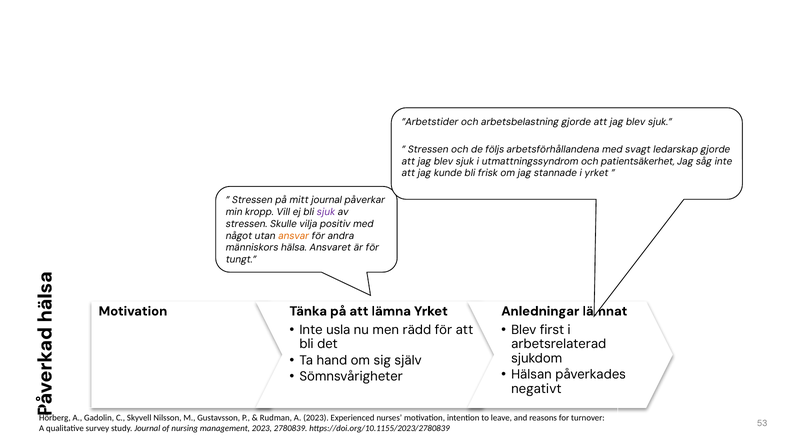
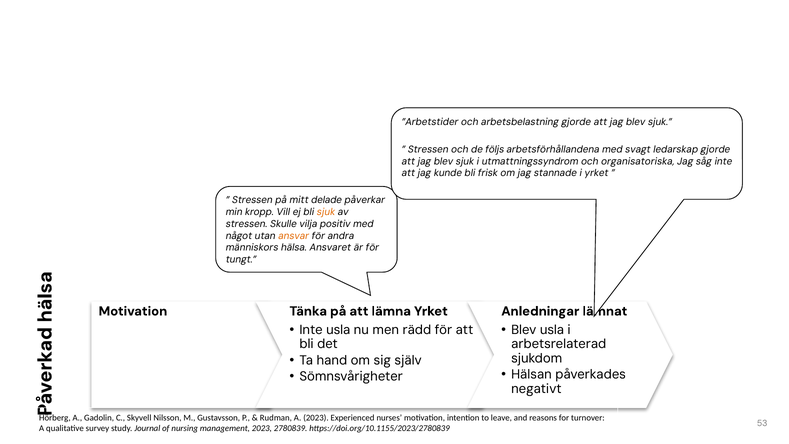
patientsäkerhet: patientsäkerhet -> organisatoriska
mitt journal: journal -> delade
sjuk at (326, 212) colour: purple -> orange
Blev first: first -> usla
